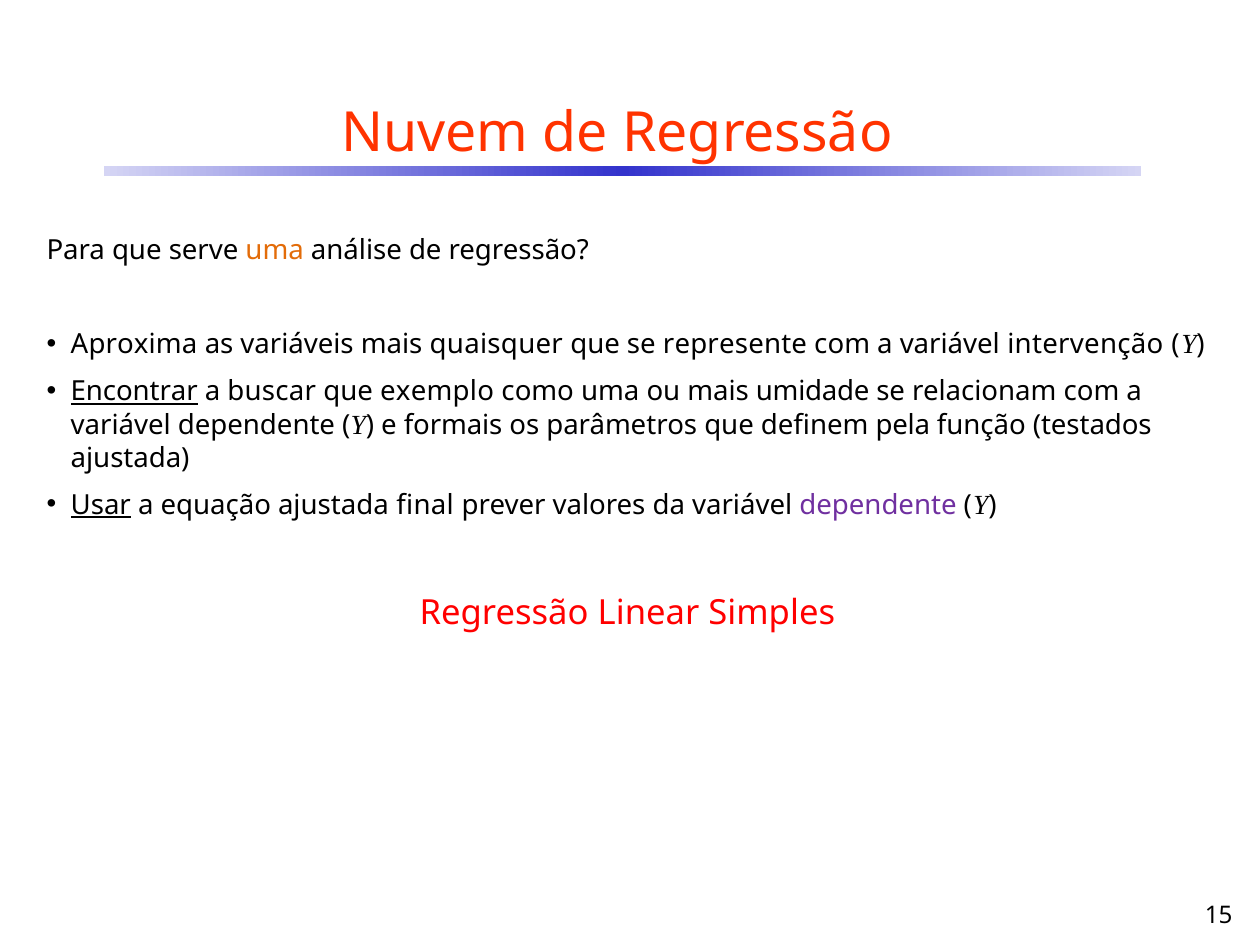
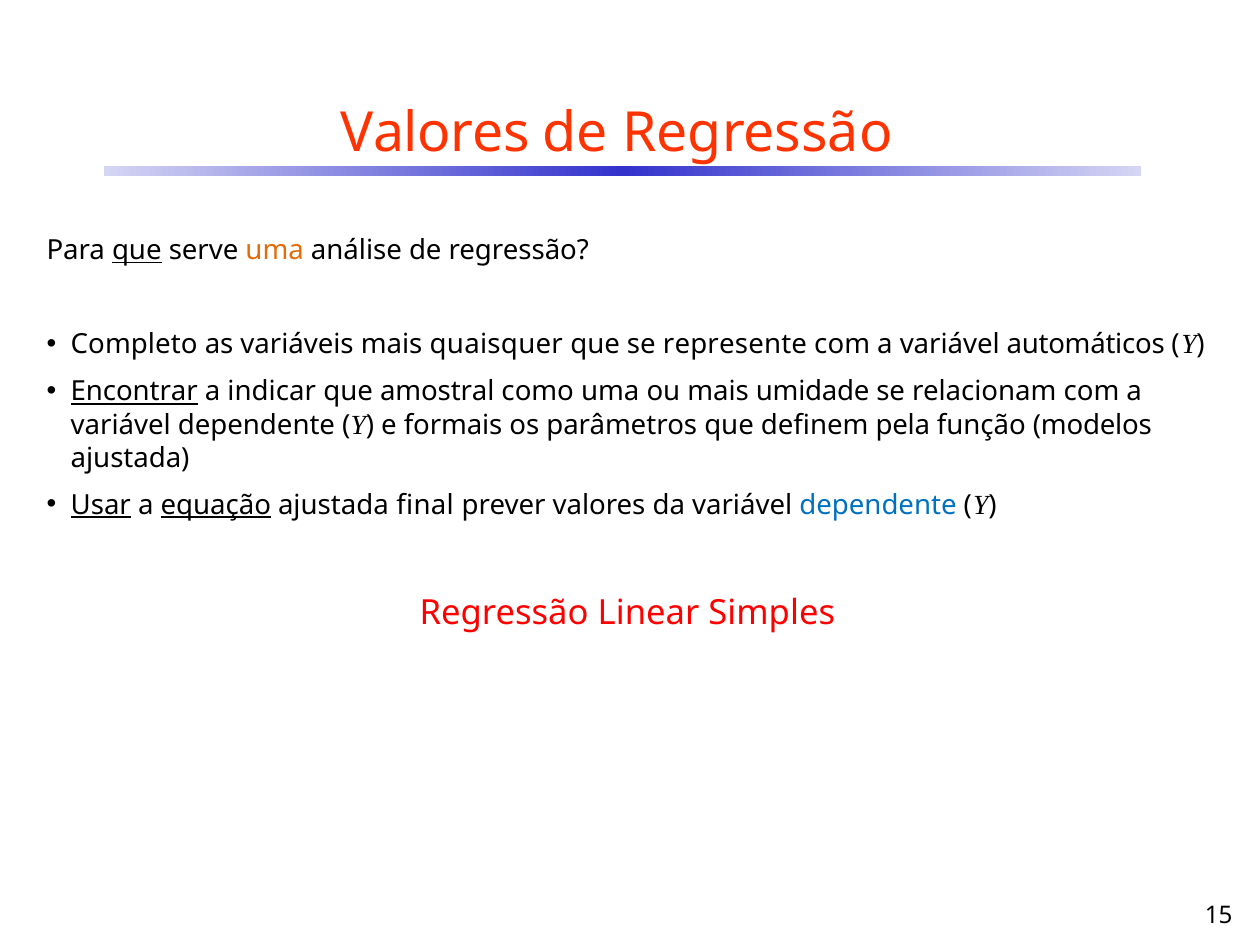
Nuvem at (435, 133): Nuvem -> Valores
que at (137, 251) underline: none -> present
Aproxima: Aproxima -> Completo
intervenção: intervenção -> automáticos
buscar: buscar -> indicar
exemplo: exemplo -> amostral
testados: testados -> modelos
equação underline: none -> present
dependente at (878, 505) colour: purple -> blue
